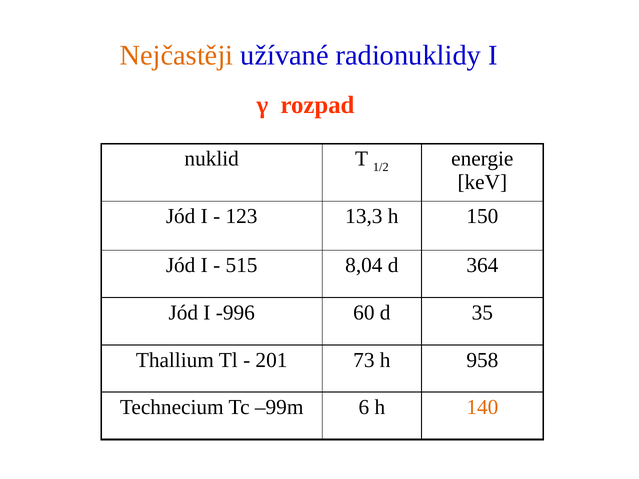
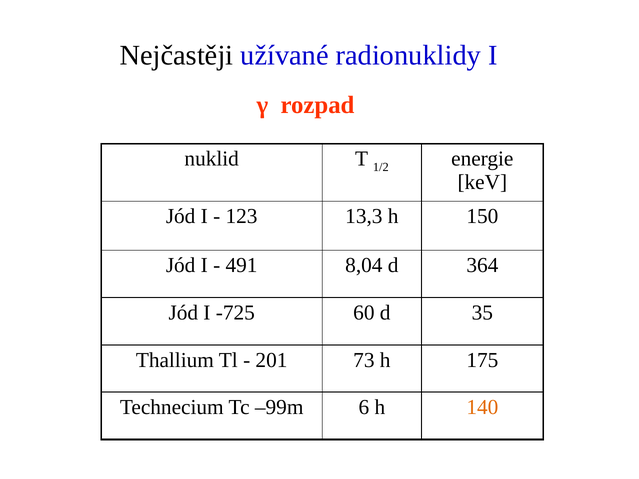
Nejčastěji colour: orange -> black
515: 515 -> 491
-996: -996 -> -725
958: 958 -> 175
